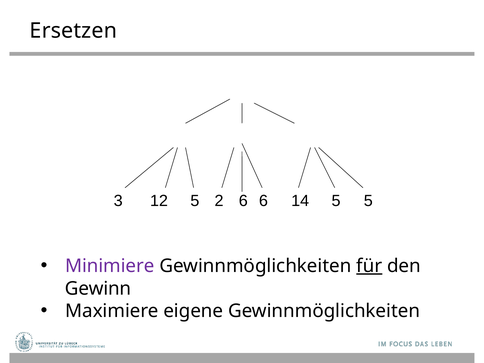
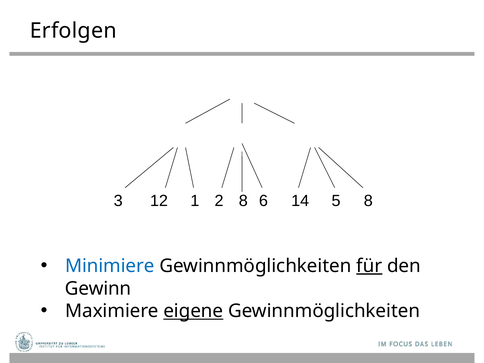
Ersetzen: Ersetzen -> Erfolgen
3 5: 5 -> 1
12 6: 6 -> 8
14 5: 5 -> 8
Minimiere colour: purple -> blue
eigene underline: none -> present
